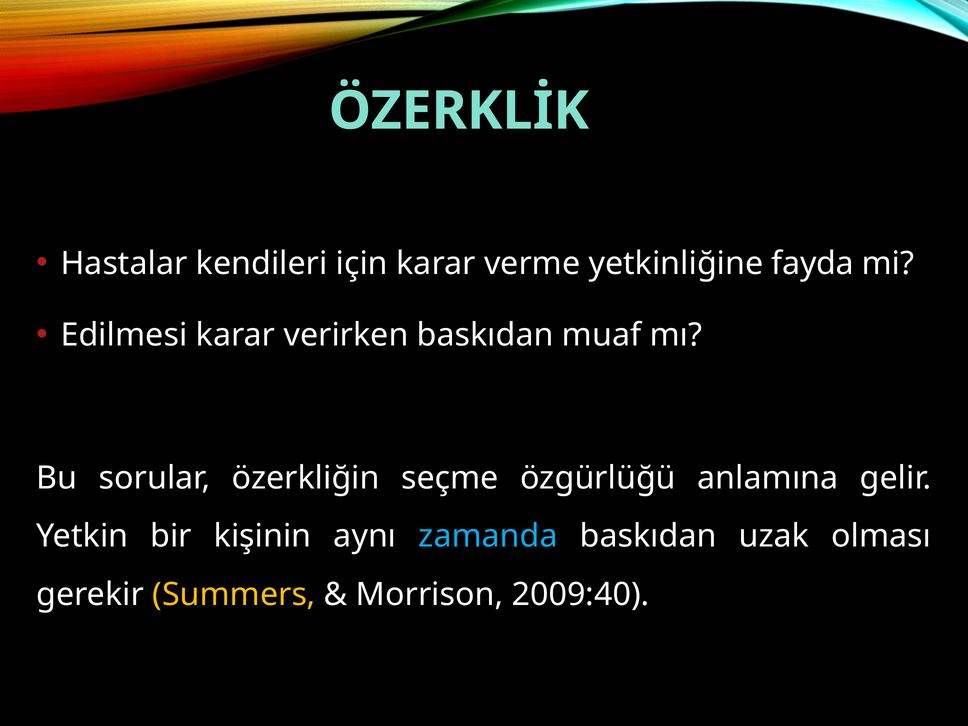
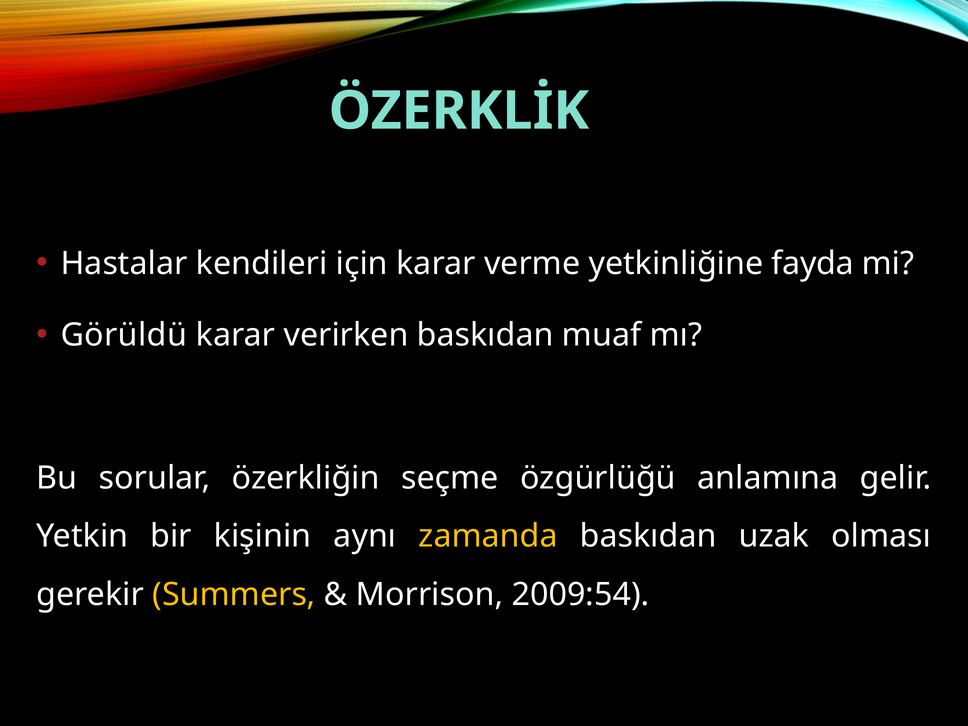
Edilmesi: Edilmesi -> Görüldü
zamanda colour: light blue -> yellow
2009:40: 2009:40 -> 2009:54
